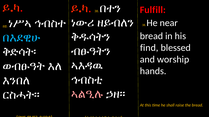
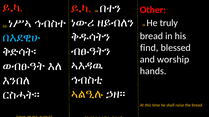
Fulfill: Fulfill -> Other
near: near -> truly
ኣልዒሉ at (87, 95) colour: pink -> yellow
